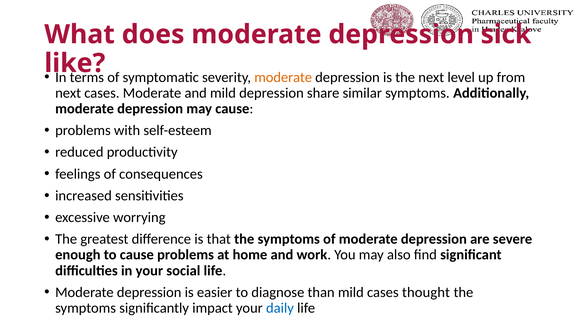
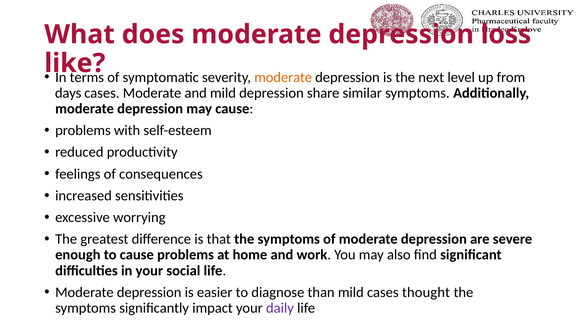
sick: sick -> loss
next at (68, 93): next -> days
daily colour: blue -> purple
